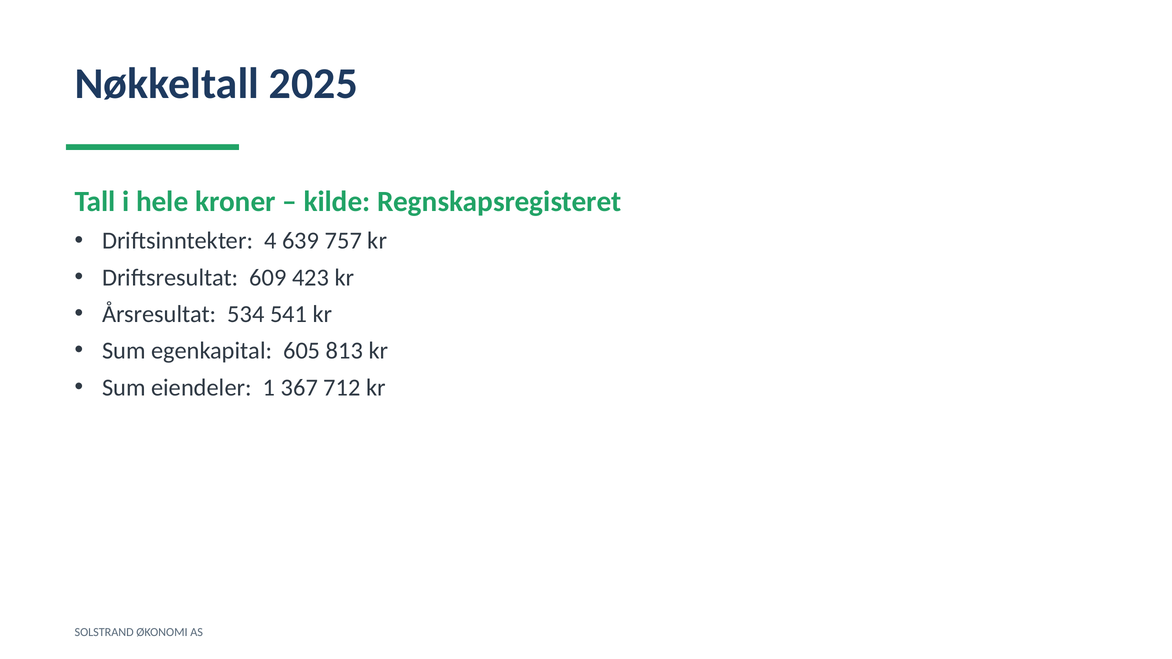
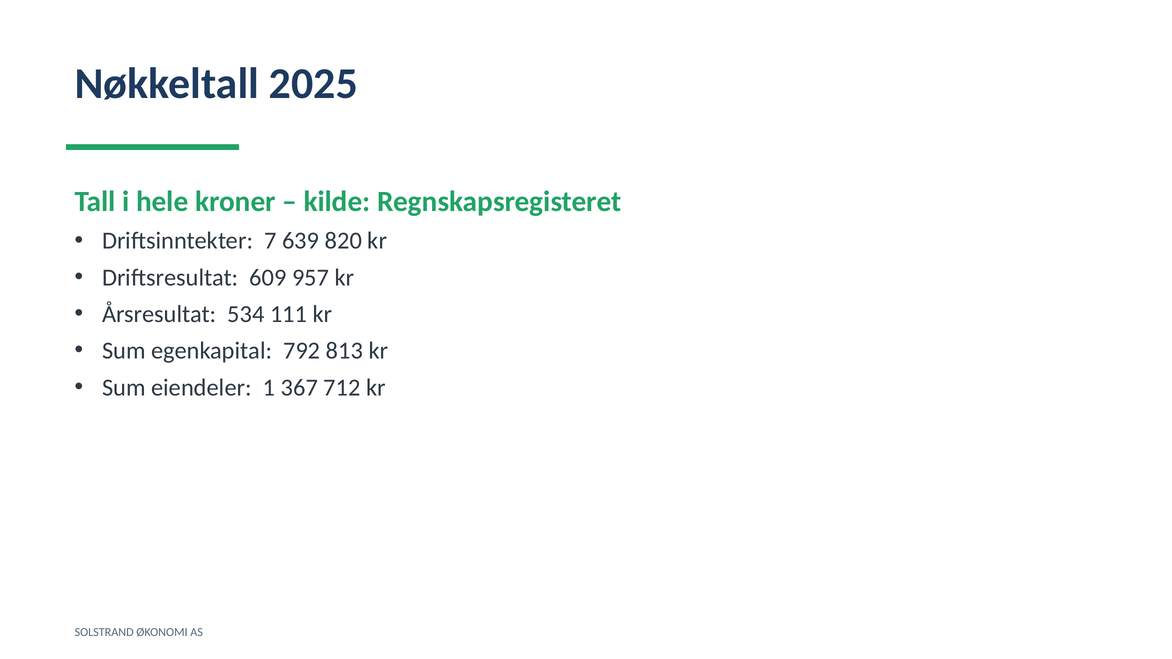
4: 4 -> 7
757: 757 -> 820
423: 423 -> 957
541: 541 -> 111
605: 605 -> 792
